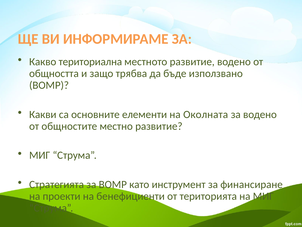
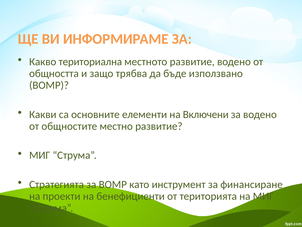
Околната: Околната -> Включени
